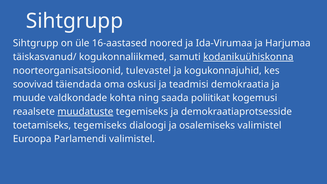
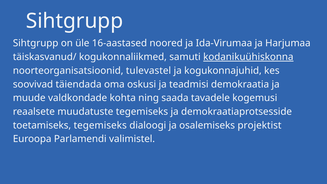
poliitikat: poliitikat -> tavadele
muudatuste underline: present -> none
osalemiseks valimistel: valimistel -> projektist
